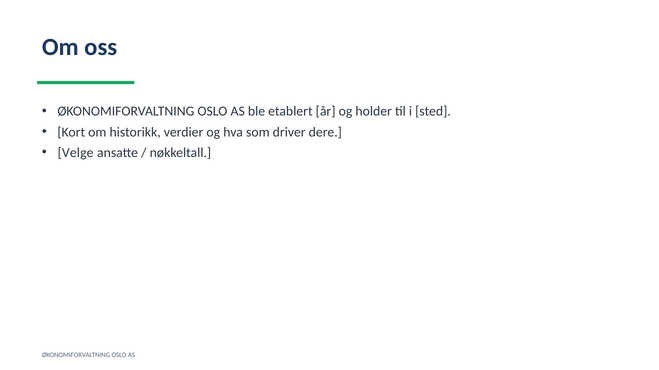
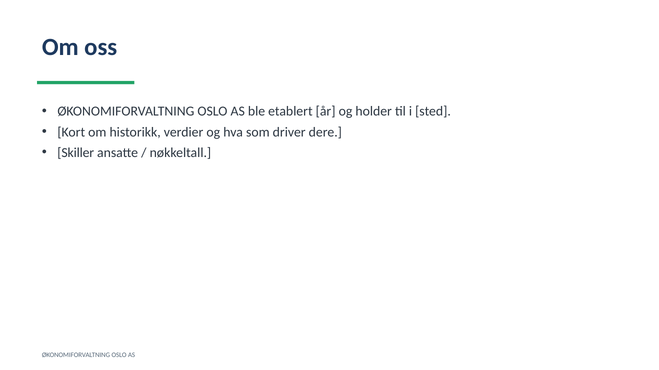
Velge: Velge -> Skiller
